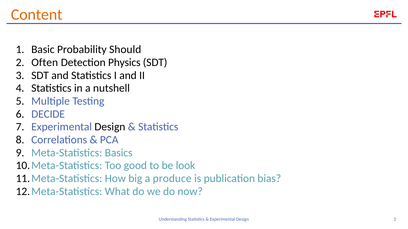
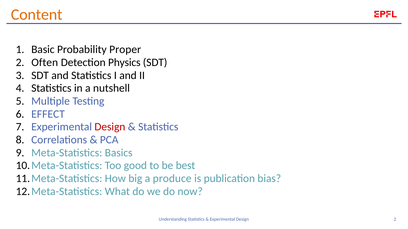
Should: Should -> Proper
DECIDE: DECIDE -> EFFECT
Design at (110, 127) colour: black -> red
look: look -> best
